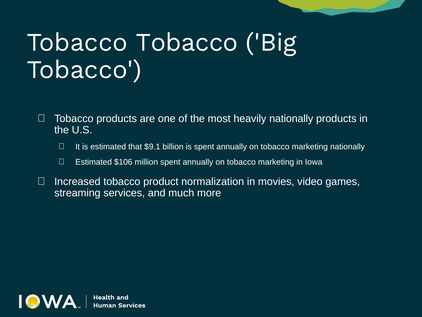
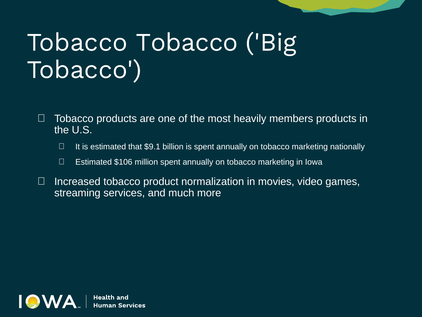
heavily nationally: nationally -> members
